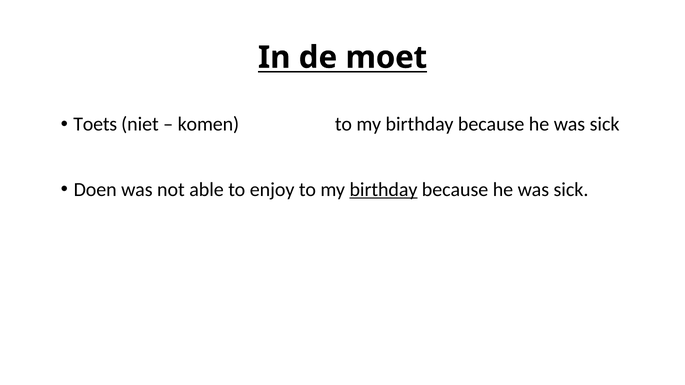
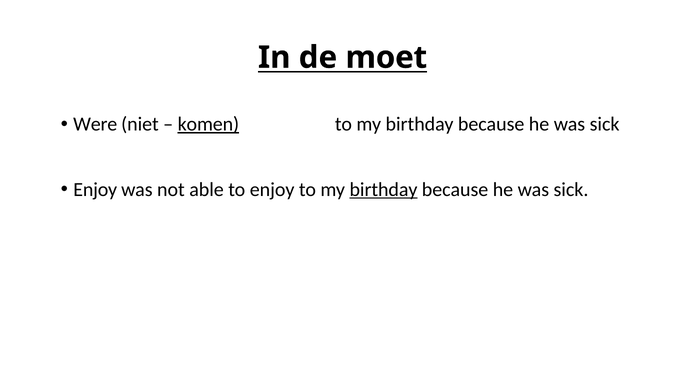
Toets: Toets -> Were
komen underline: none -> present
Doen at (95, 190): Doen -> Enjoy
